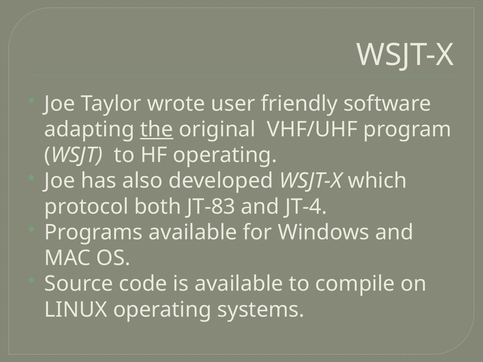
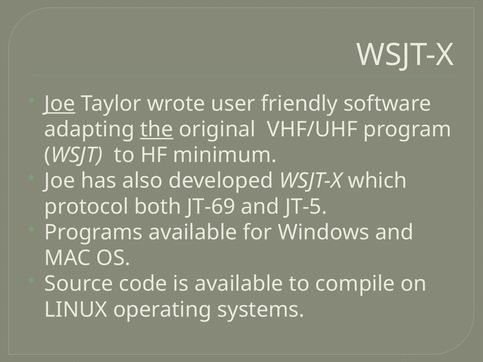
Joe at (60, 104) underline: none -> present
HF operating: operating -> minimum
JT-83: JT-83 -> JT-69
JT-4: JT-4 -> JT-5
